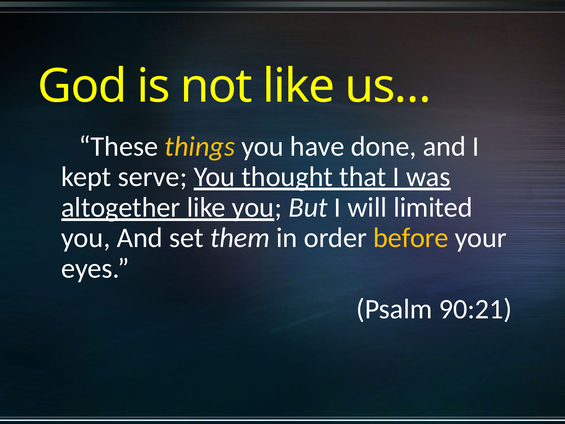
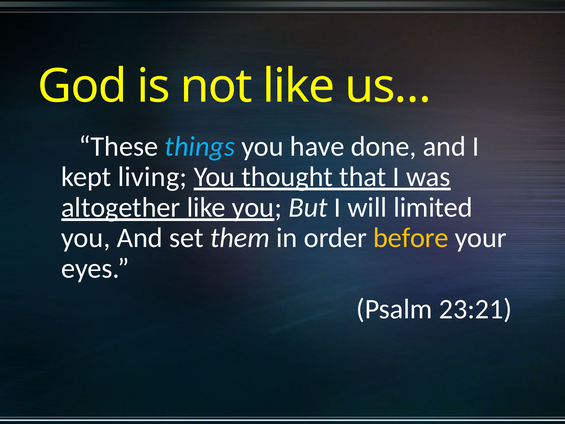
things colour: yellow -> light blue
serve: serve -> living
90:21: 90:21 -> 23:21
